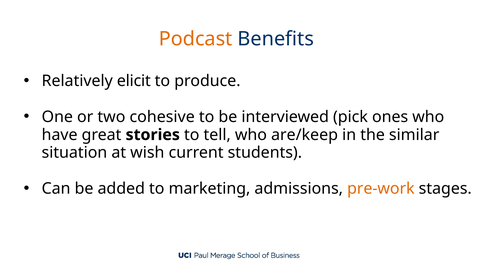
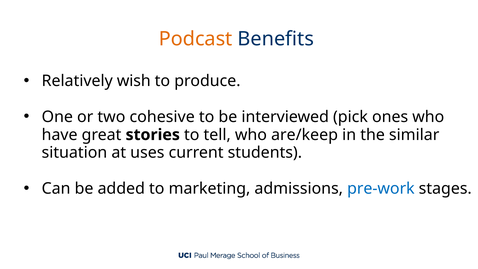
elicit: elicit -> wish
wish: wish -> uses
pre-work colour: orange -> blue
